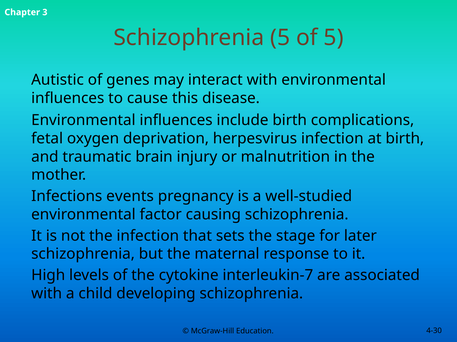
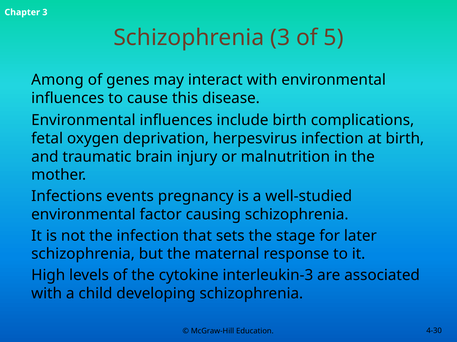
Schizophrenia 5: 5 -> 3
Autistic: Autistic -> Among
interleukin-7: interleukin-7 -> interleukin-3
